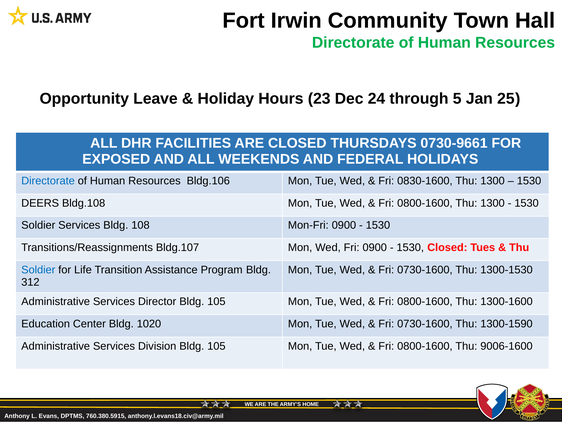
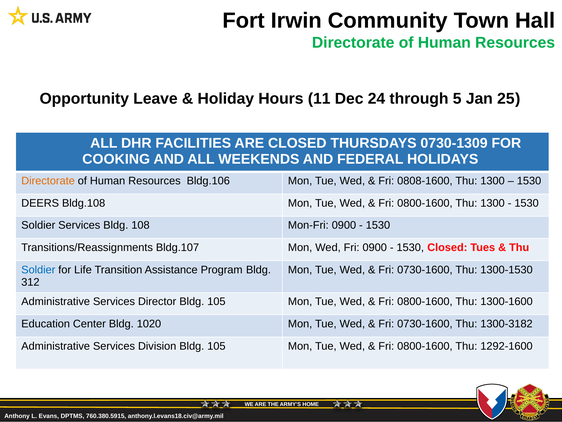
23: 23 -> 11
0730-9661: 0730-9661 -> 0730-1309
EXPOSED: EXPOSED -> COOKING
Directorate at (48, 181) colour: blue -> orange
0830-1600: 0830-1600 -> 0808-1600
1300-1590: 1300-1590 -> 1300-3182
9006-1600: 9006-1600 -> 1292-1600
